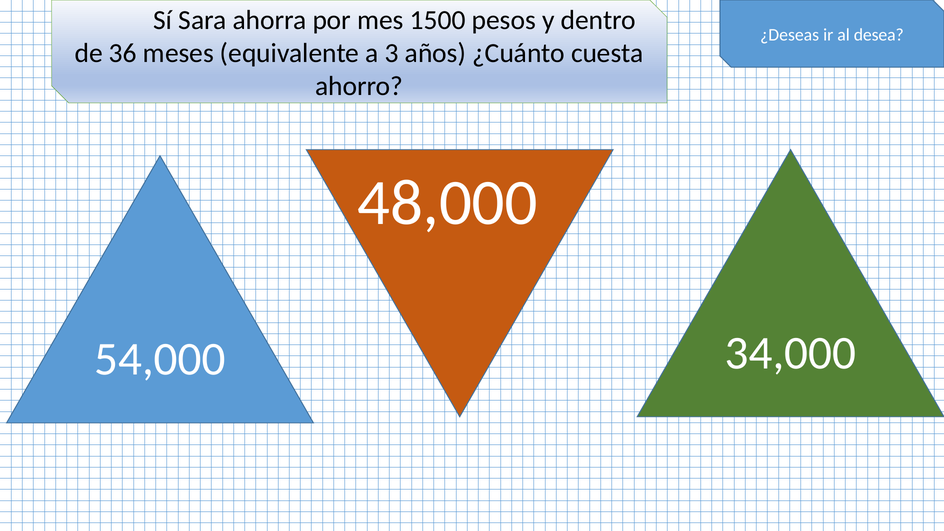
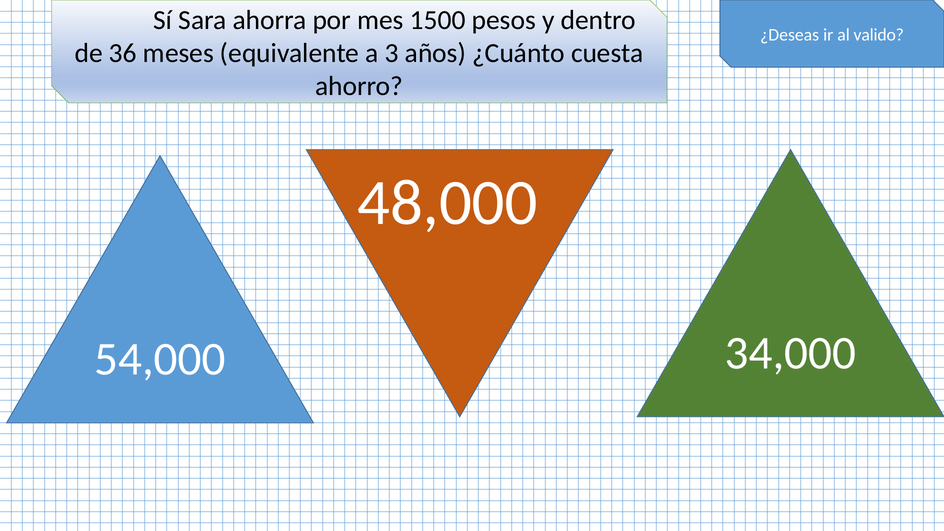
desea: desea -> valido
